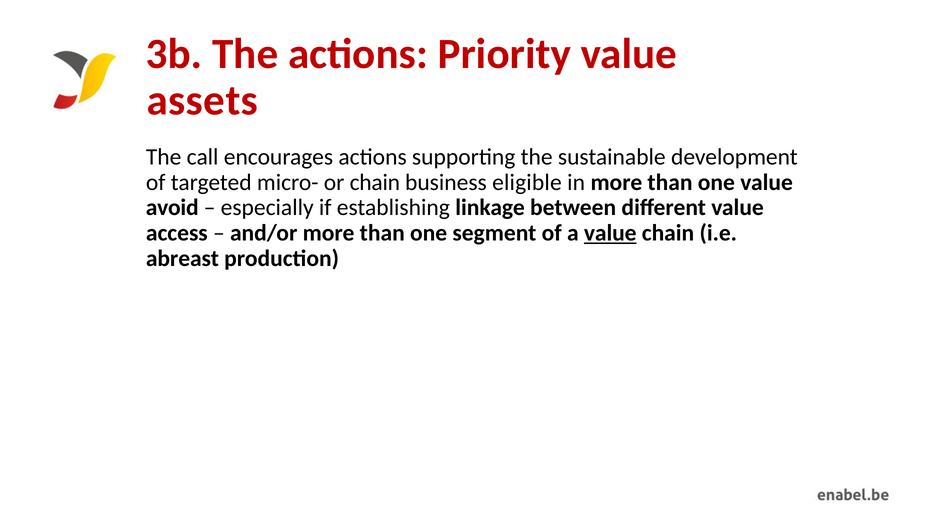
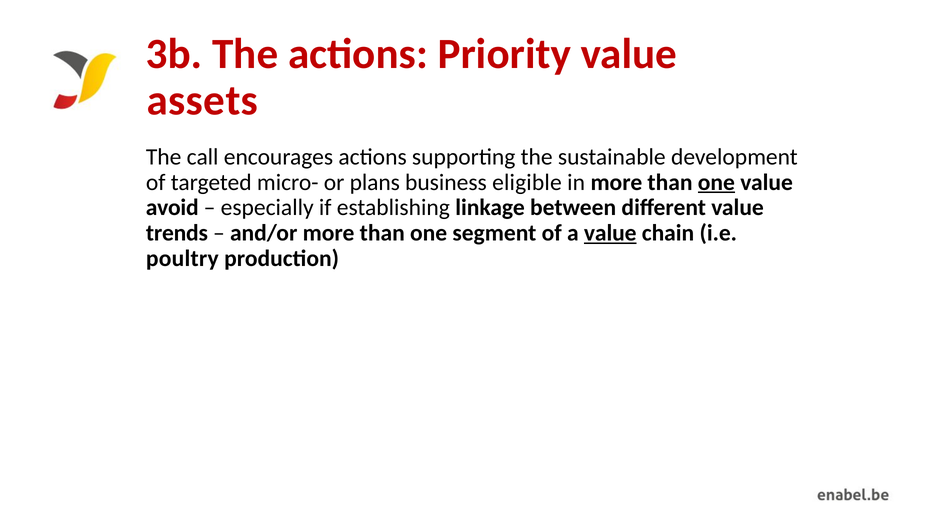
or chain: chain -> plans
one at (716, 182) underline: none -> present
access: access -> trends
abreast: abreast -> poultry
